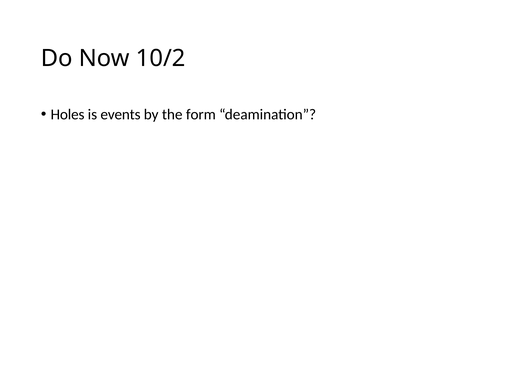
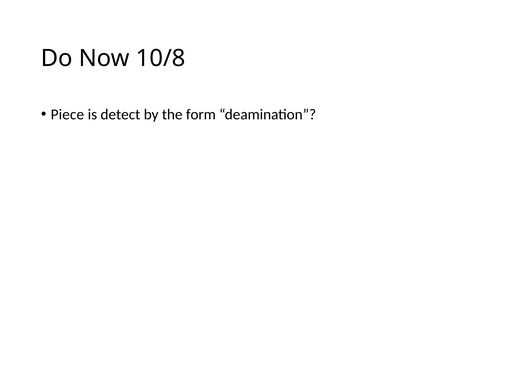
10/2: 10/2 -> 10/8
Holes: Holes -> Piece
events: events -> detect
